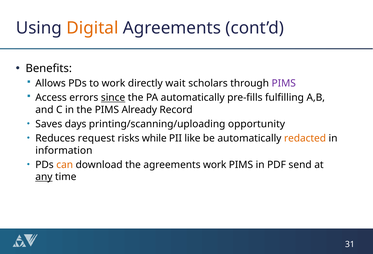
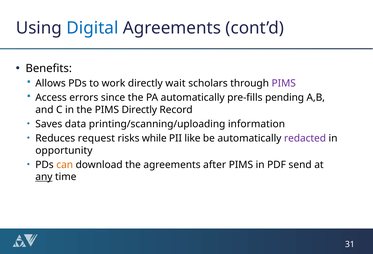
Digital colour: orange -> blue
since underline: present -> none
fulfilling: fulfilling -> pending
PIMS Already: Already -> Directly
days: days -> data
opportunity: opportunity -> information
redacted colour: orange -> purple
information: information -> opportunity
agreements work: work -> after
